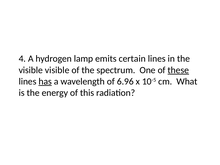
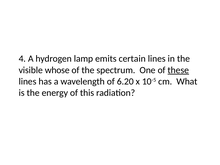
visible visible: visible -> whose
has underline: present -> none
6.96: 6.96 -> 6.20
